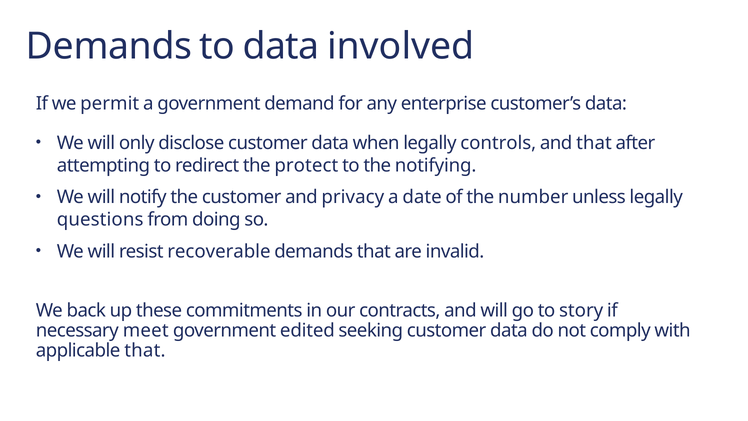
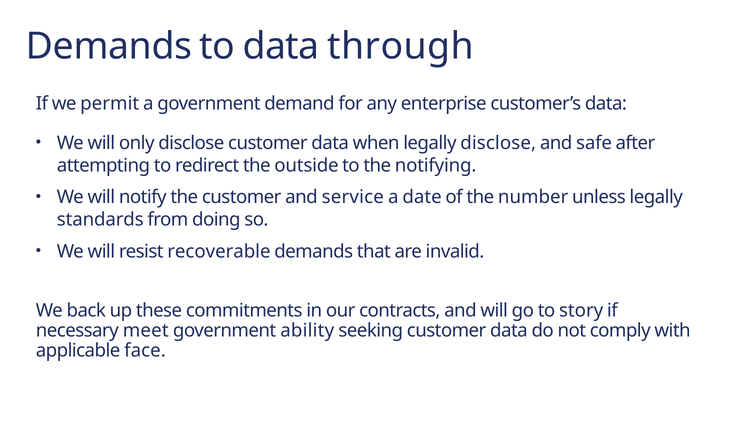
involved: involved -> through
legally controls: controls -> disclose
and that: that -> safe
protect: protect -> outside
privacy: privacy -> service
questions: questions -> standards
edited: edited -> ability
applicable that: that -> face
